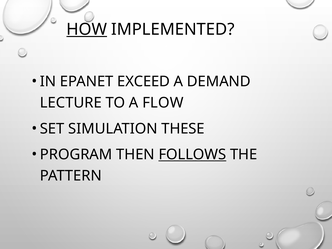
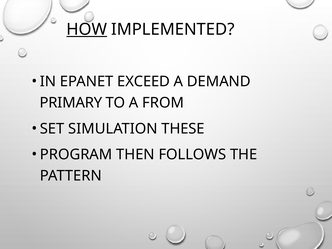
LECTURE: LECTURE -> PRIMARY
FLOW: FLOW -> FROM
FOLLOWS underline: present -> none
